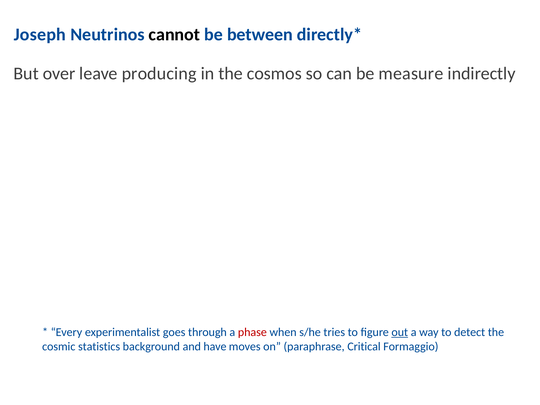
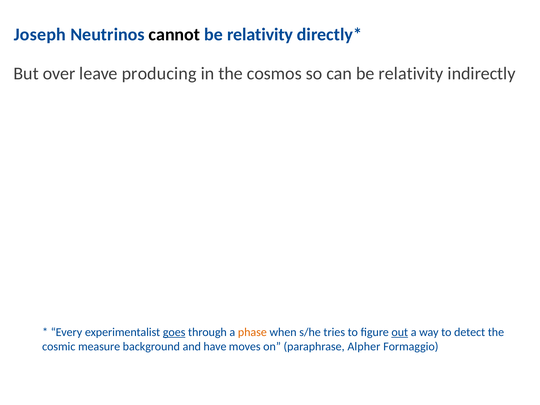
between at (260, 34): between -> relativity
can be measure: measure -> relativity
goes underline: none -> present
phase colour: red -> orange
statistics: statistics -> measure
Critical: Critical -> Alpher
